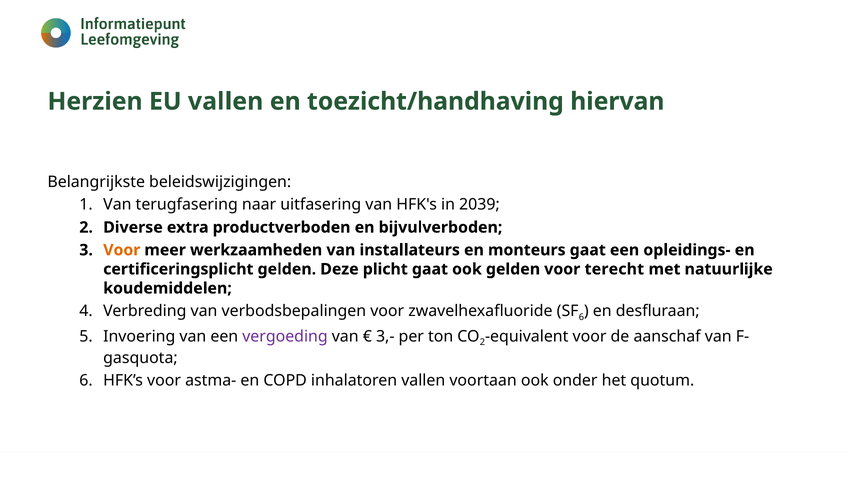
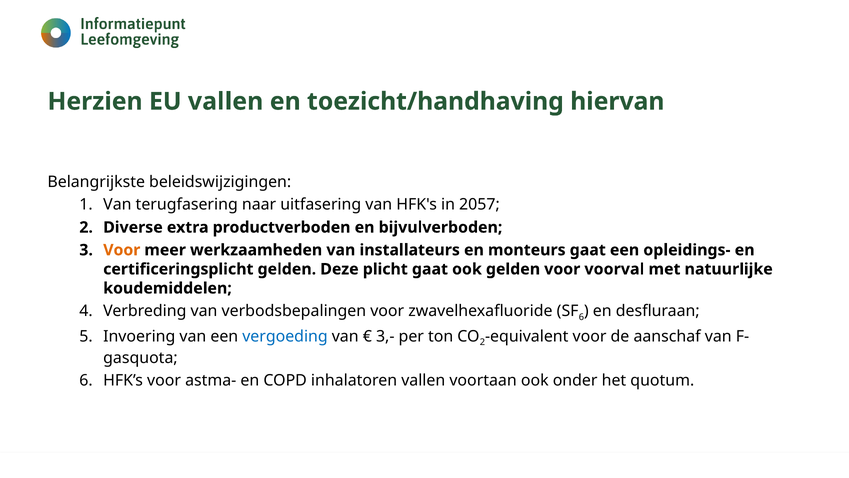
2039: 2039 -> 2057
terecht: terecht -> voorval
vergoeding colour: purple -> blue
